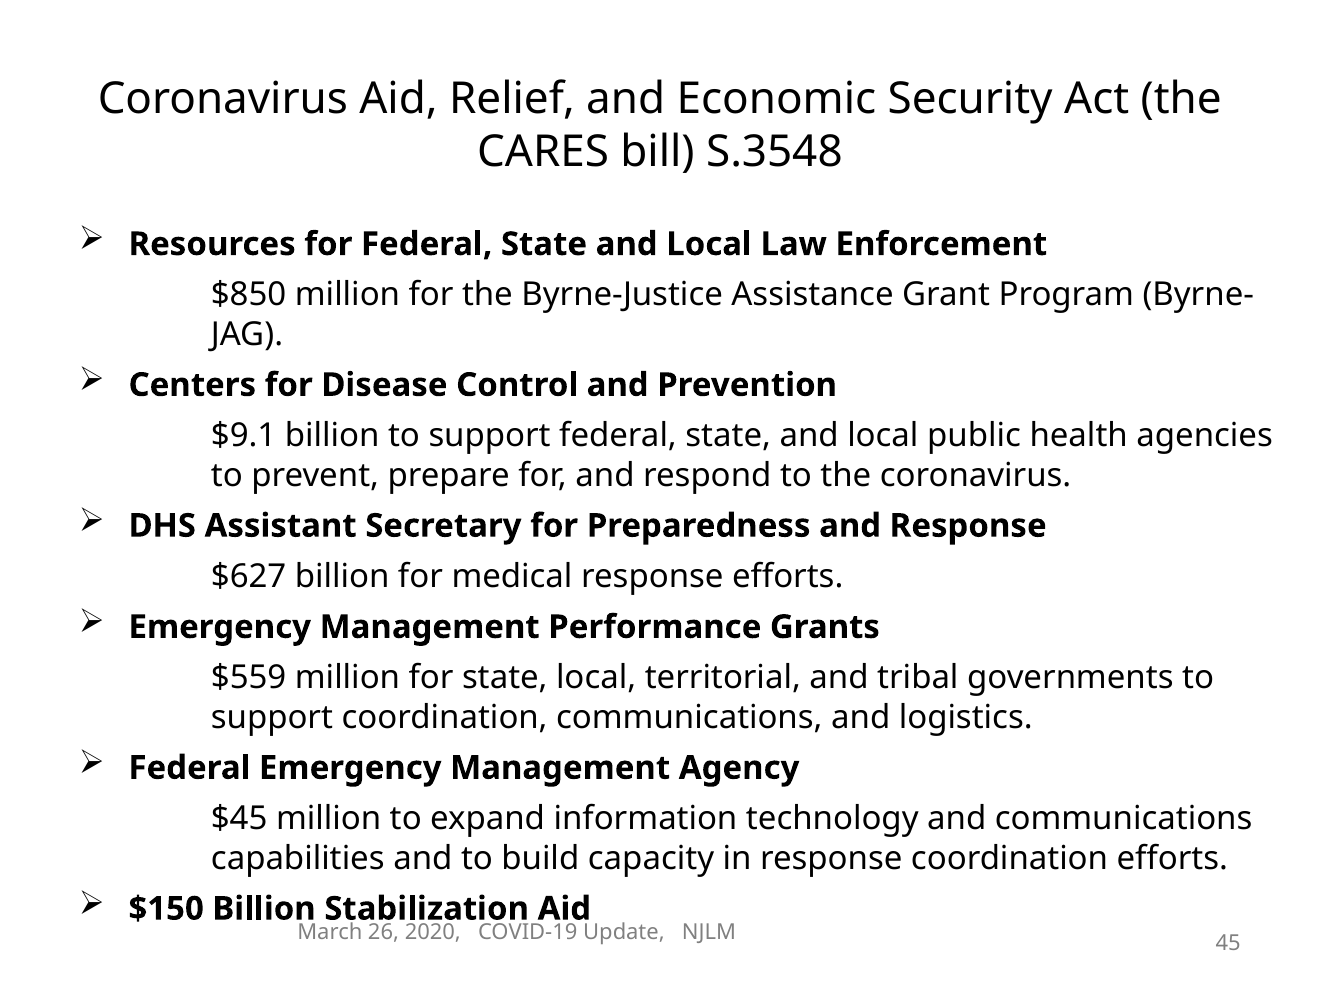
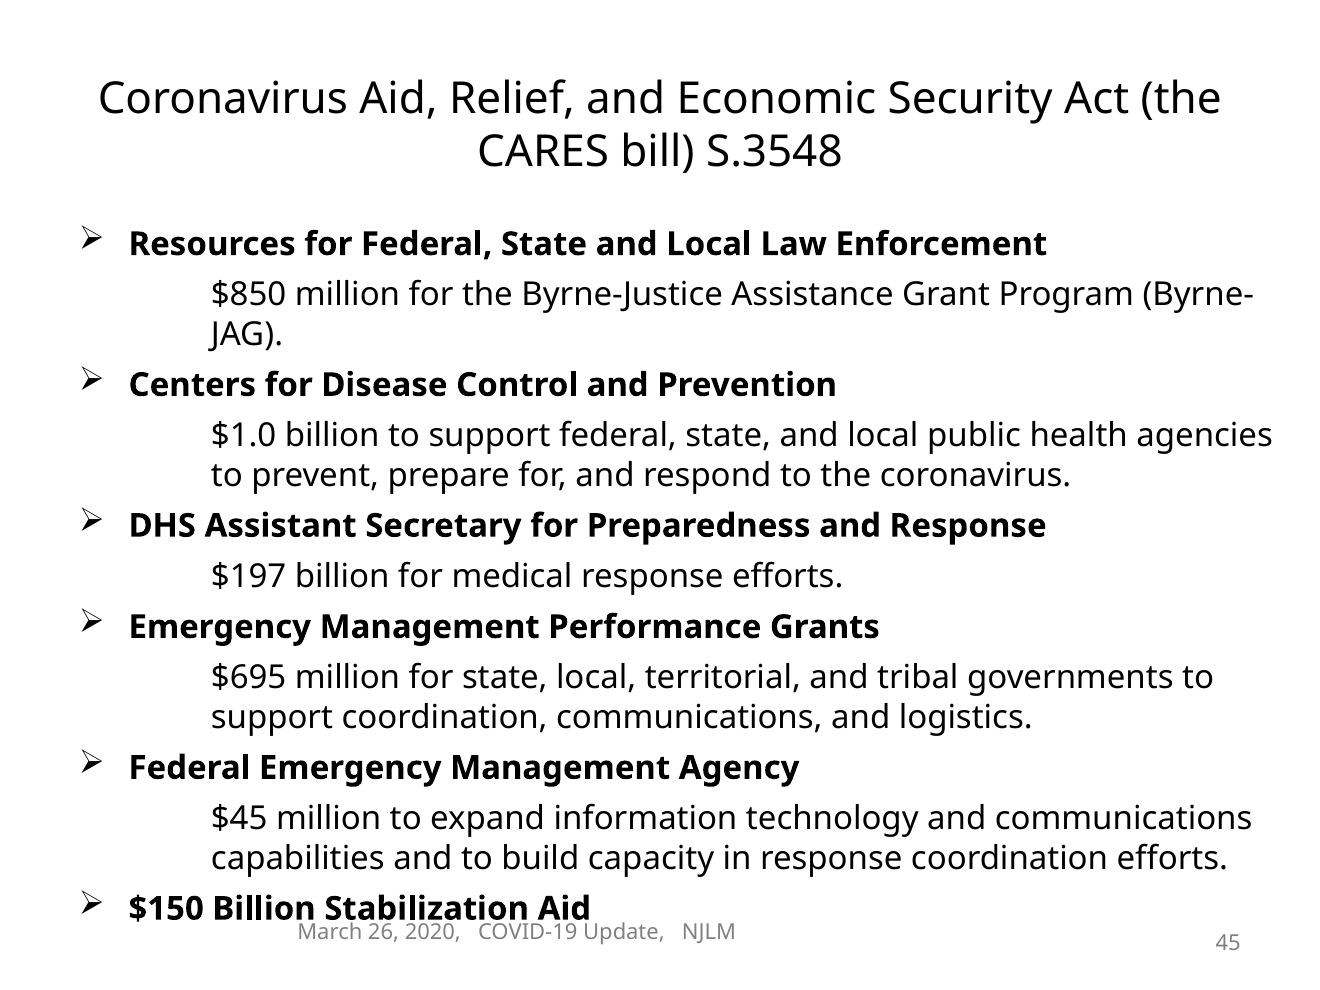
$9.1: $9.1 -> $1.0
$627: $627 -> $197
$559: $559 -> $695
